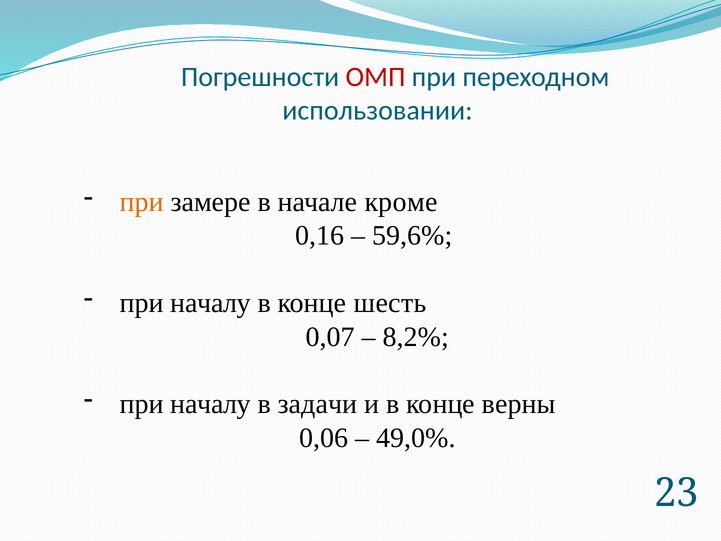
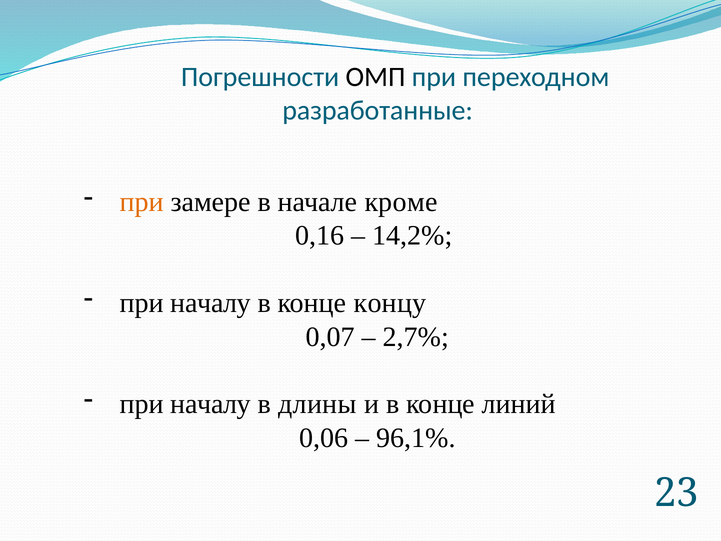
ОМП colour: red -> black
использовании: использовании -> разработанные
59,6%: 59,6% -> 14,2%
шесть: шесть -> концу
8,2%: 8,2% -> 2,7%
задачи: задачи -> длины
верны: верны -> линий
49,0%: 49,0% -> 96,1%
